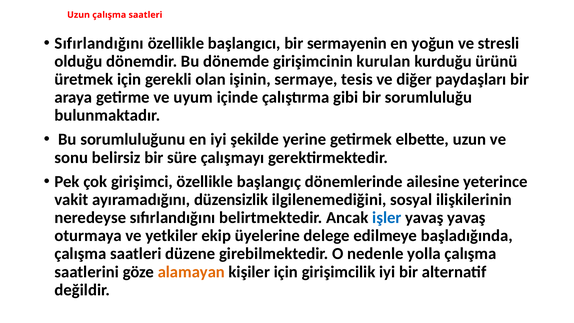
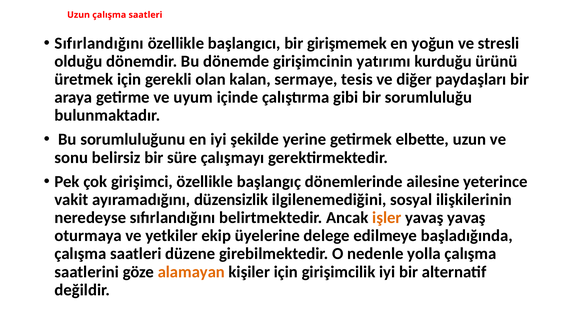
sermayenin: sermayenin -> girişmemek
kurulan: kurulan -> yatırımı
işinin: işinin -> kalan
işler colour: blue -> orange
